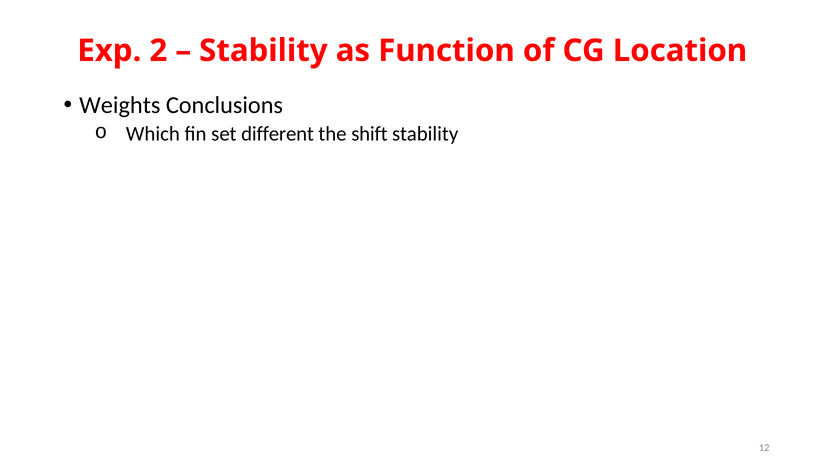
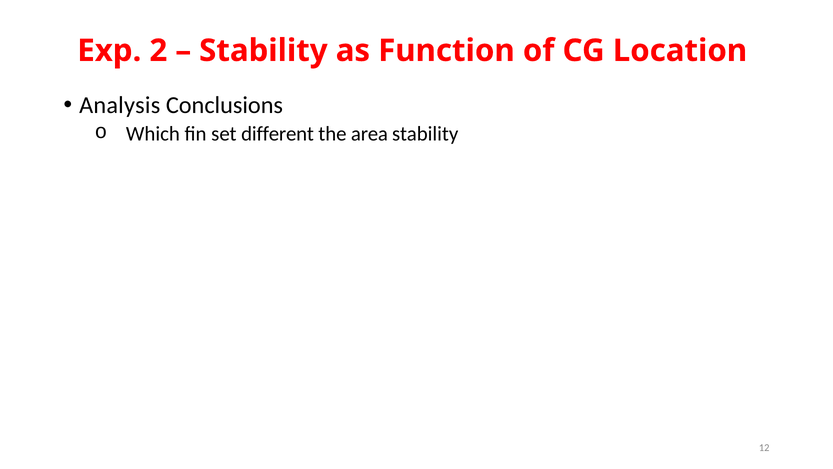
Weights: Weights -> Analysis
shift: shift -> area
